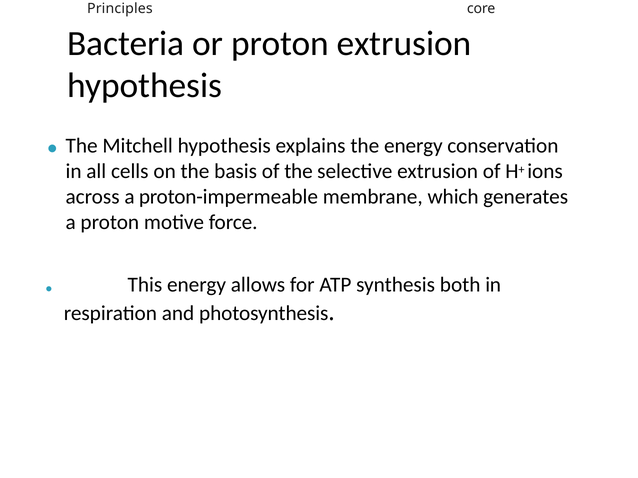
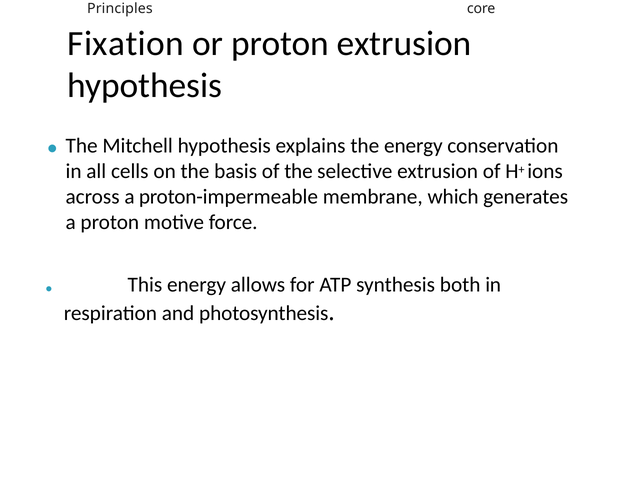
Bacteria: Bacteria -> Fixation
